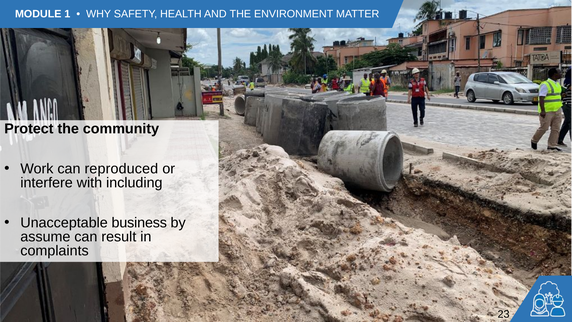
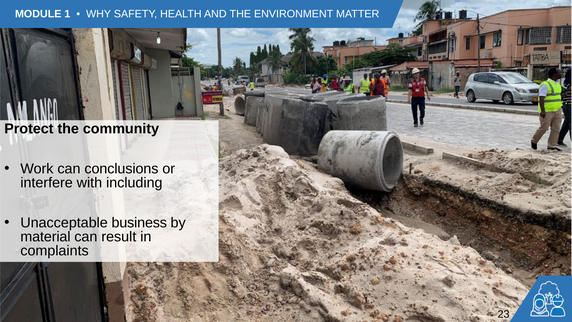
reproduced: reproduced -> conclusions
assume: assume -> material
